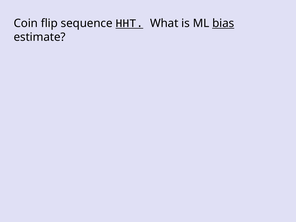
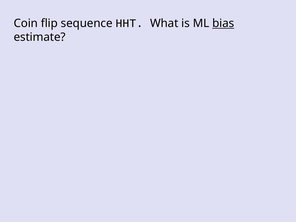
HHT underline: present -> none
